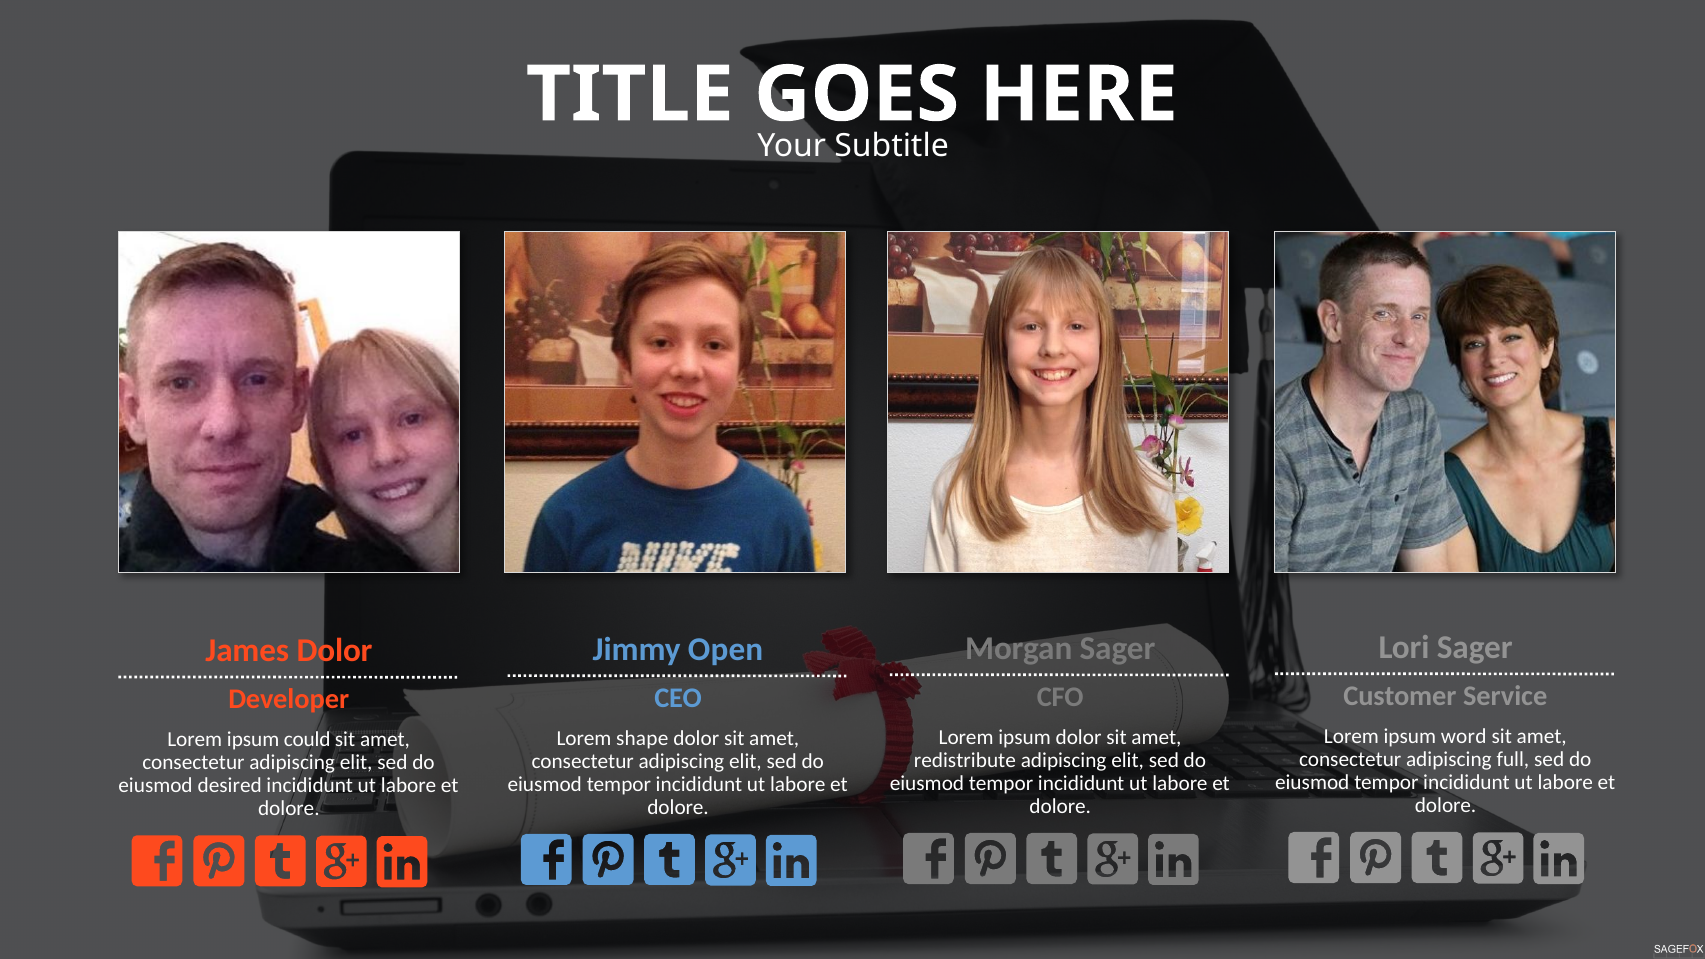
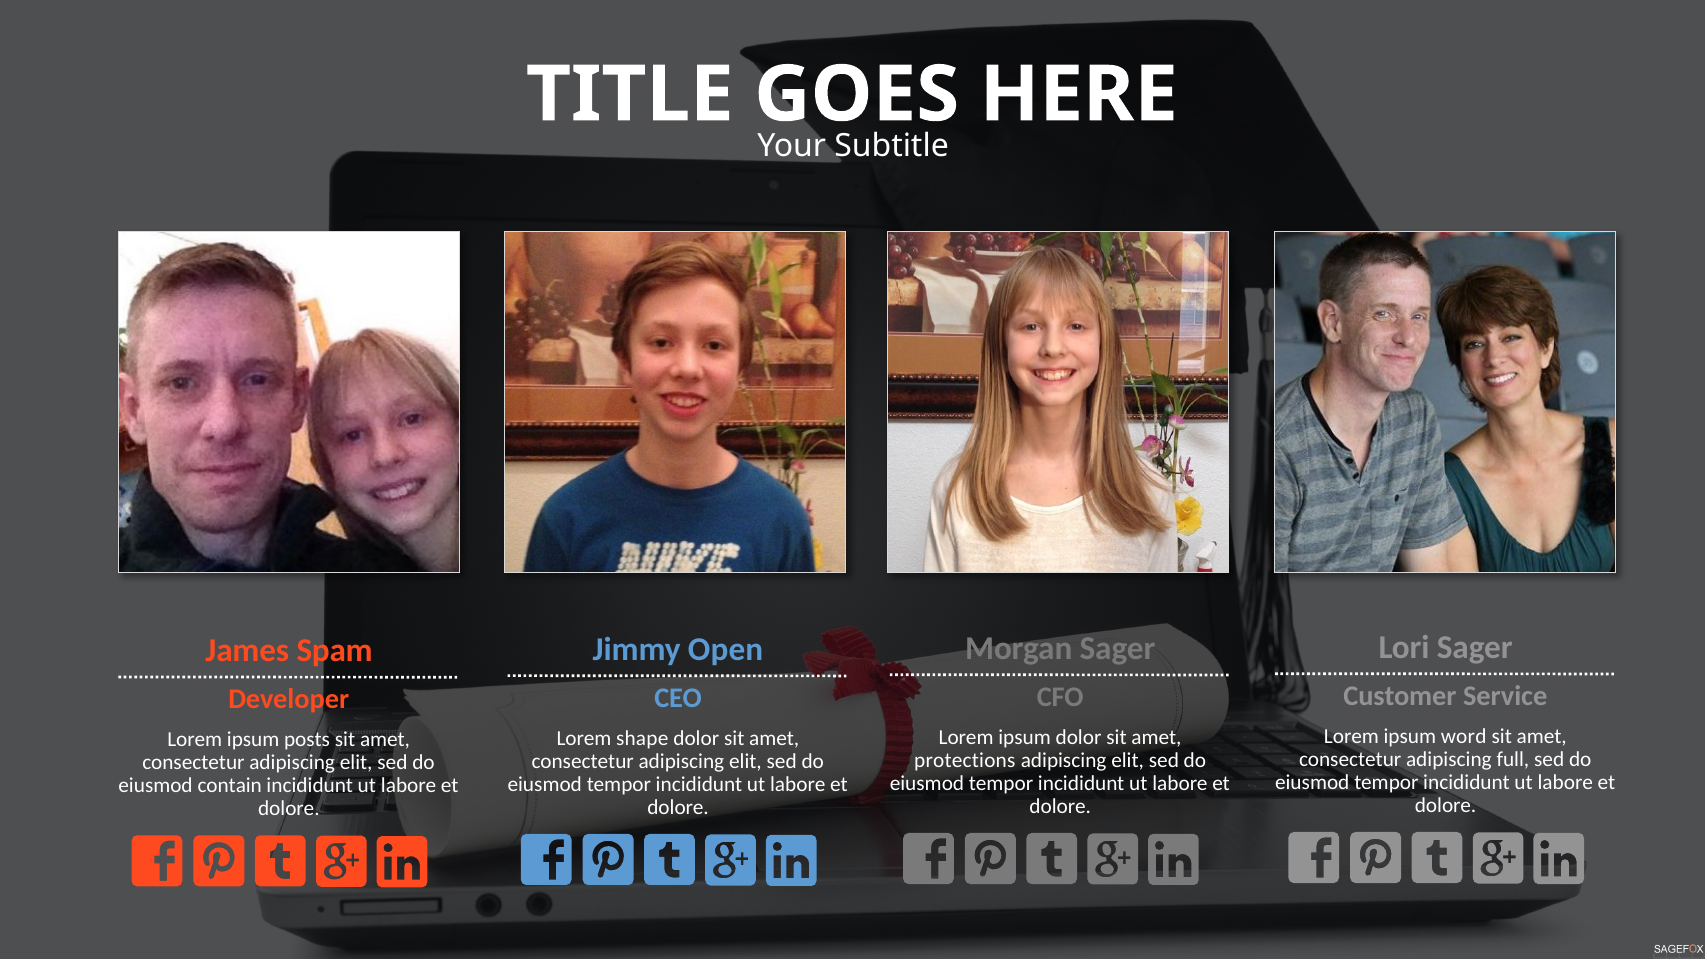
James Dolor: Dolor -> Spam
could: could -> posts
redistribute: redistribute -> protections
desired: desired -> contain
